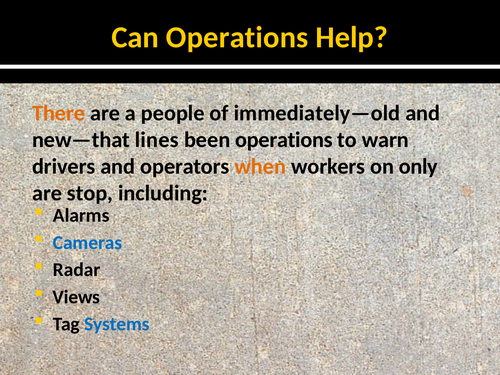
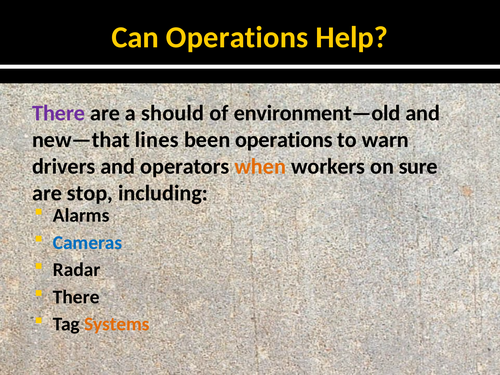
There at (59, 113) colour: orange -> purple
people: people -> should
immediately—old: immediately—old -> environment—old
only: only -> sure
Views at (76, 297): Views -> There
Systems colour: blue -> orange
